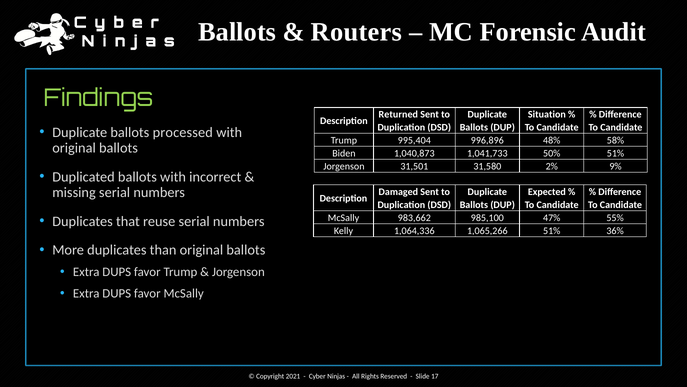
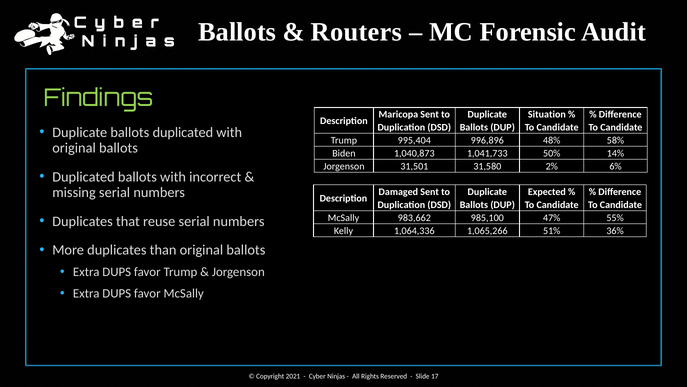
Returned: Returned -> Maricopa
ballots processed: processed -> duplicated
50% 51%: 51% -> 14%
9%: 9% -> 6%
